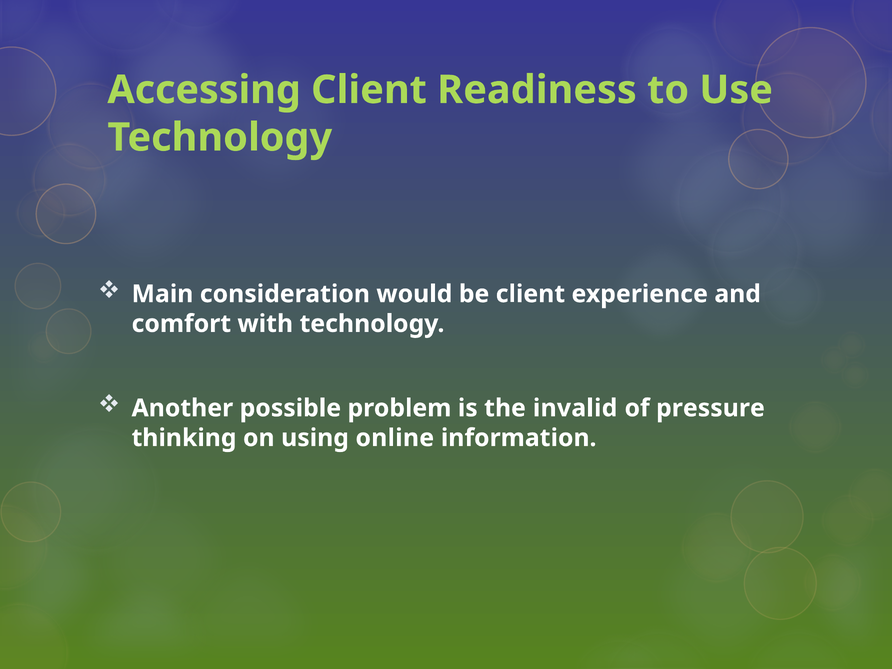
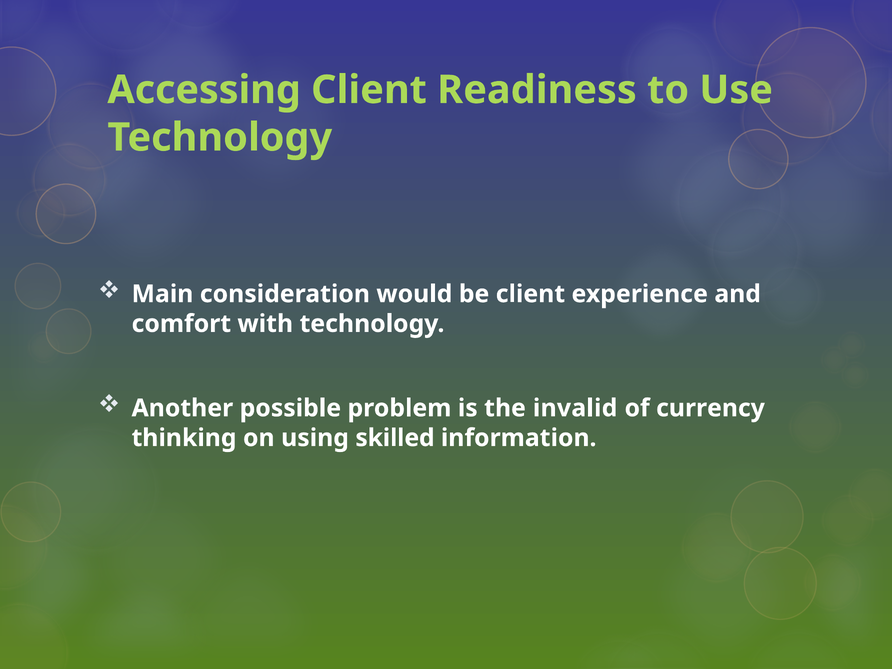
pressure: pressure -> currency
online: online -> skilled
